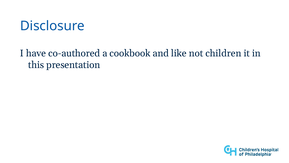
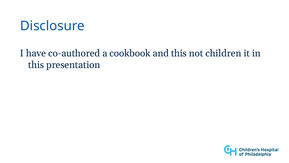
and like: like -> this
